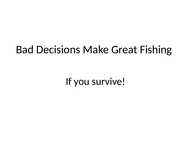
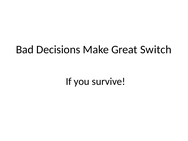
Fishing: Fishing -> Switch
